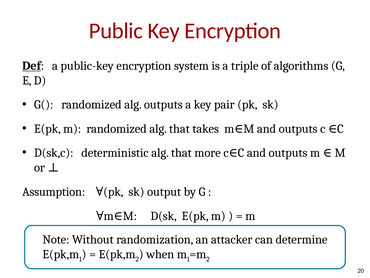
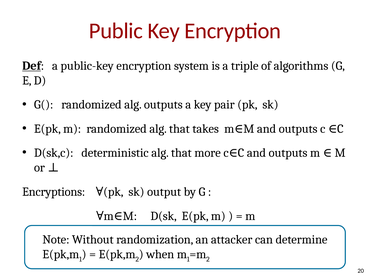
Assumption: Assumption -> Encryptions
